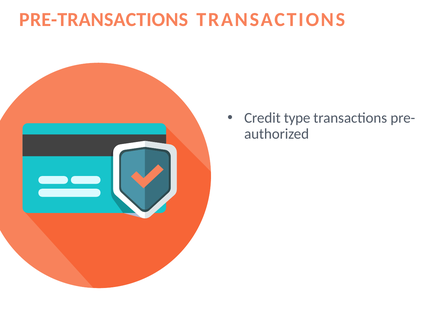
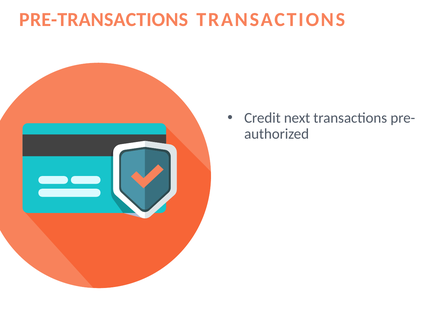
type: type -> next
